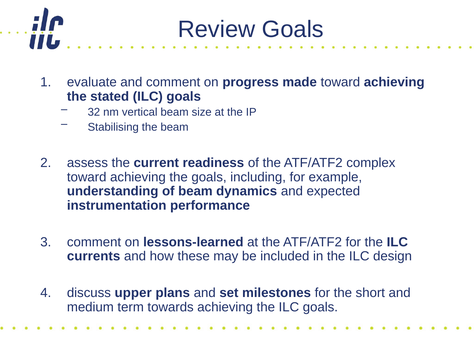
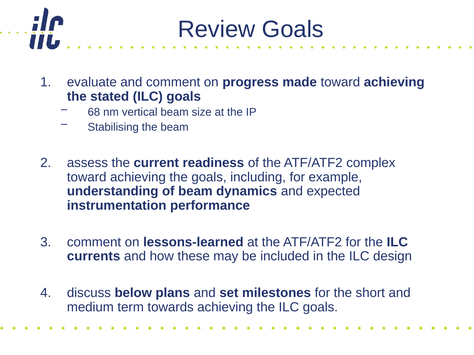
32: 32 -> 68
upper: upper -> below
